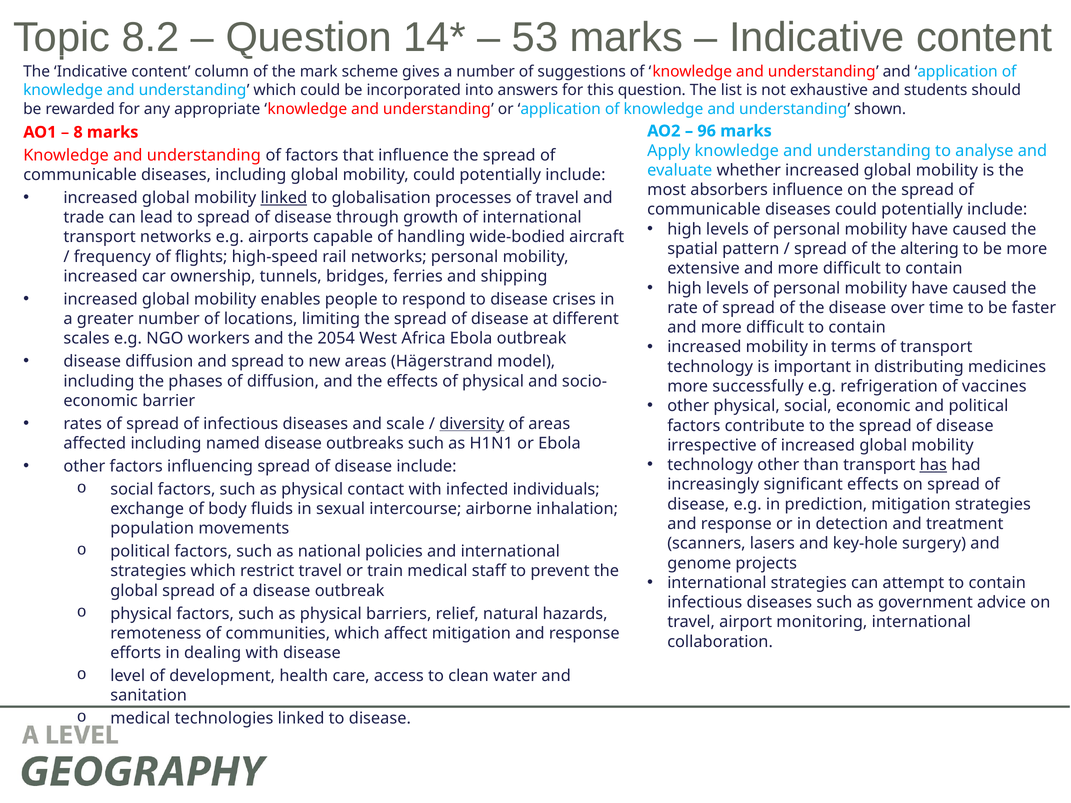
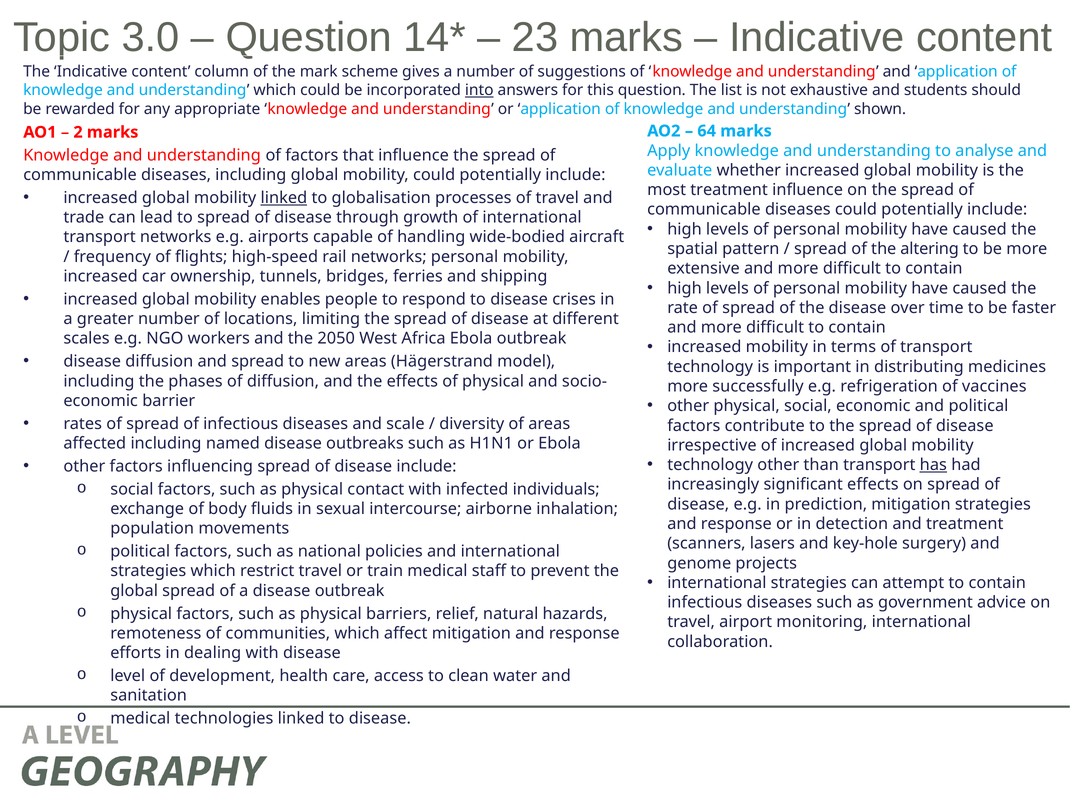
8.2: 8.2 -> 3.0
53: 53 -> 23
into underline: none -> present
96: 96 -> 64
8: 8 -> 2
most absorbers: absorbers -> treatment
2054: 2054 -> 2050
diversity underline: present -> none
